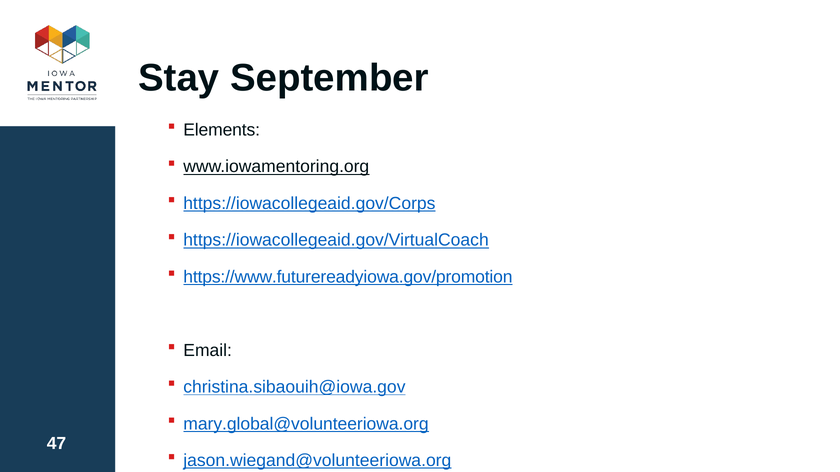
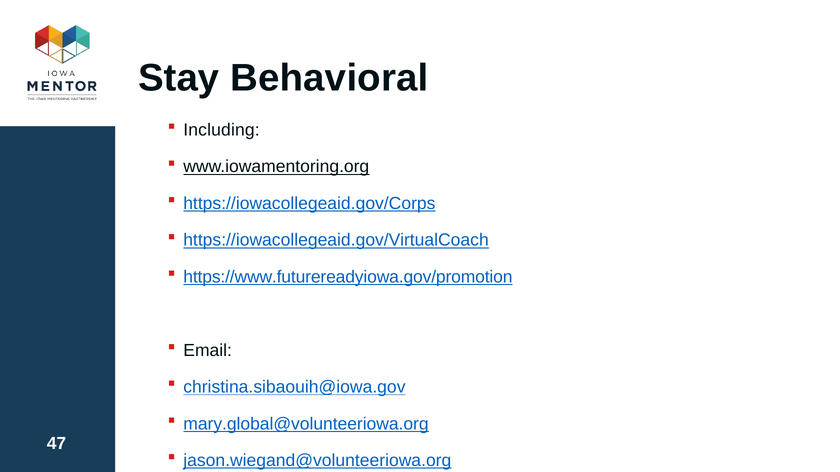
September: September -> Behavioral
Elements: Elements -> Including
